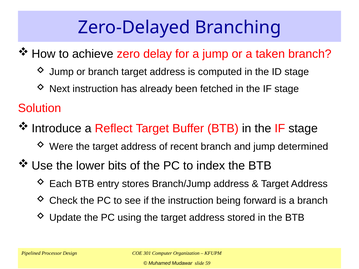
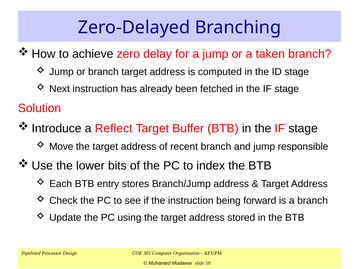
Were: Were -> Move
determined: determined -> responsible
